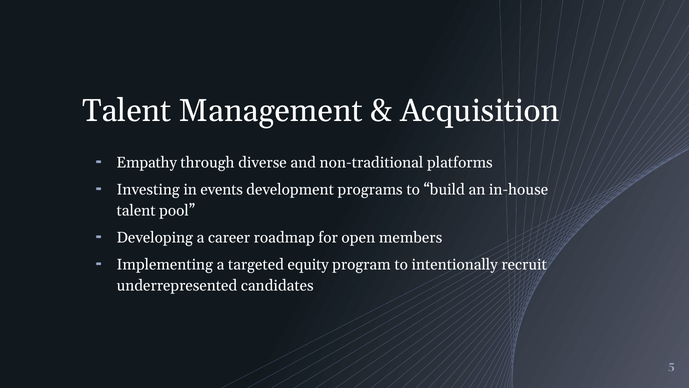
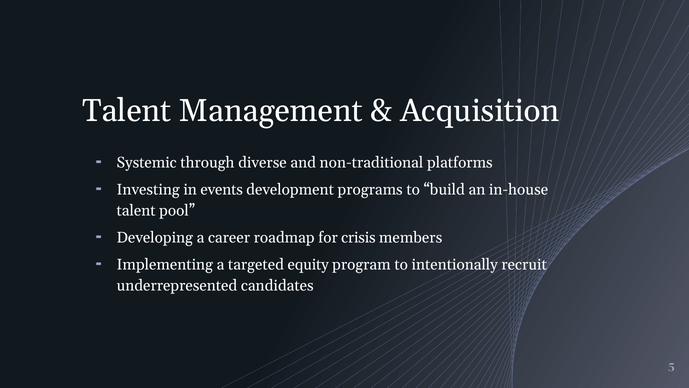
Empathy: Empathy -> Systemic
open: open -> crisis
